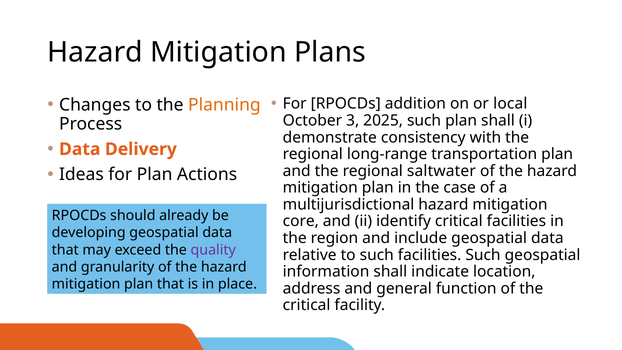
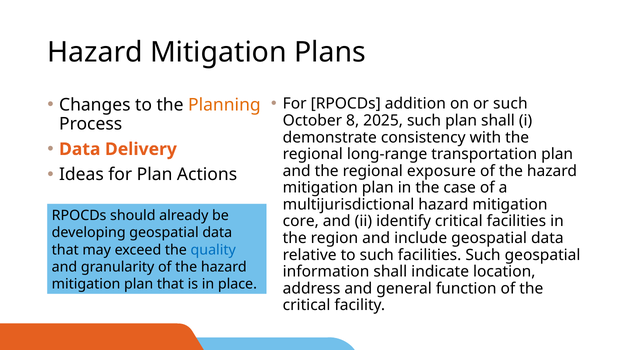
or local: local -> such
3: 3 -> 8
saltwater: saltwater -> exposure
quality colour: purple -> blue
